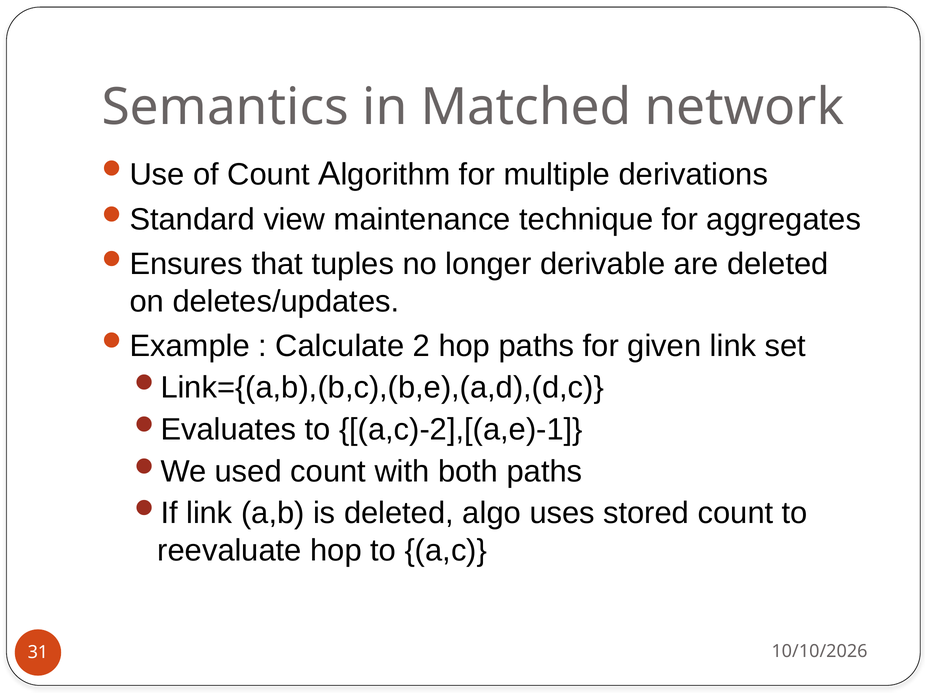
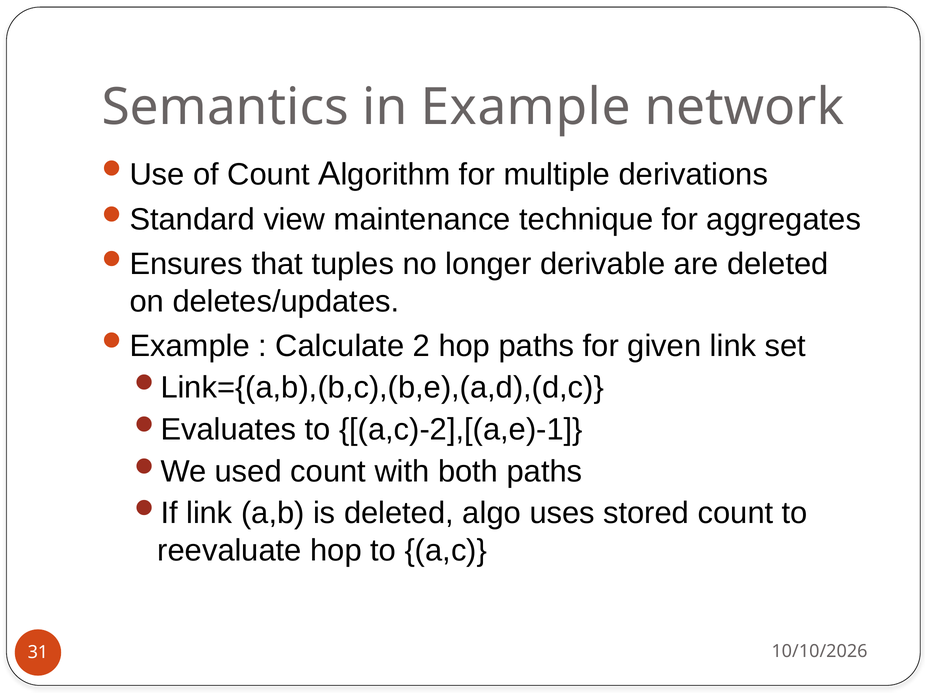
Matched: Matched -> Example
